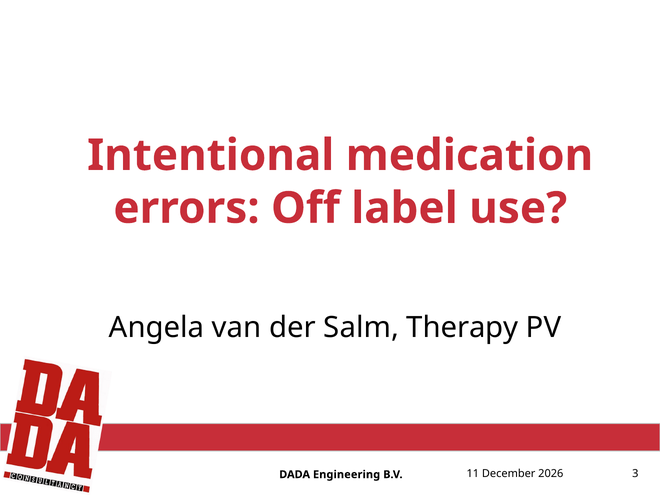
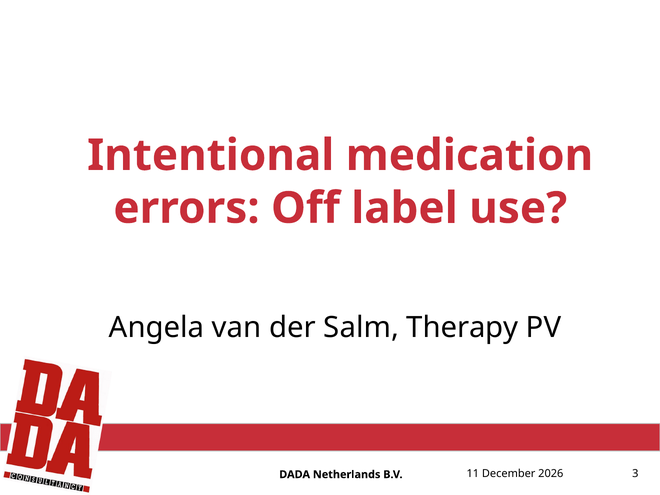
Engineering: Engineering -> Netherlands
